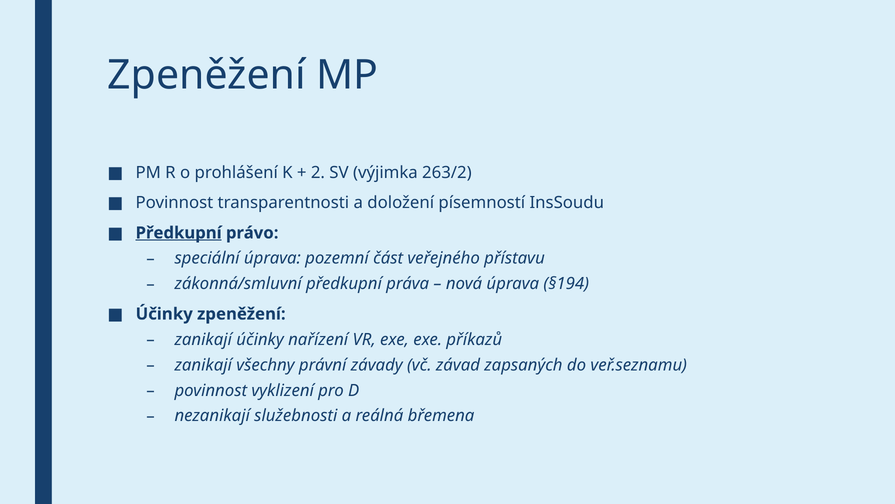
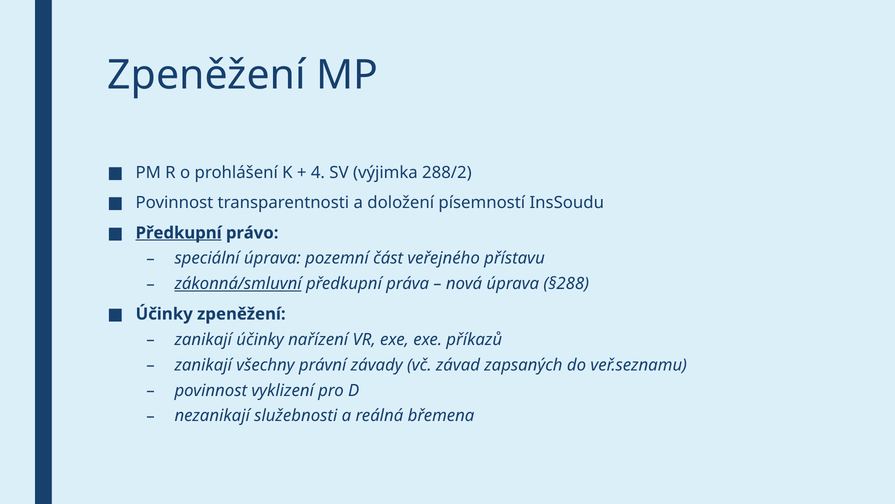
2: 2 -> 4
263/2: 263/2 -> 288/2
zákonná/smluvní underline: none -> present
§194: §194 -> §288
